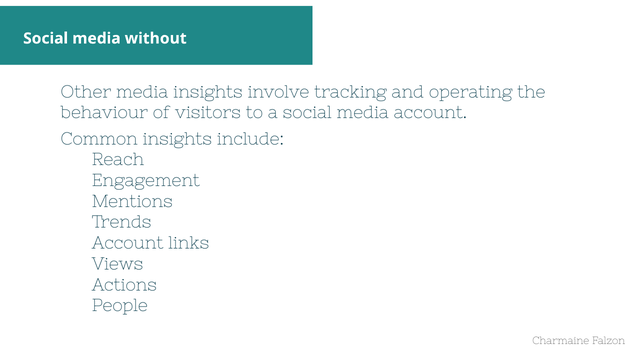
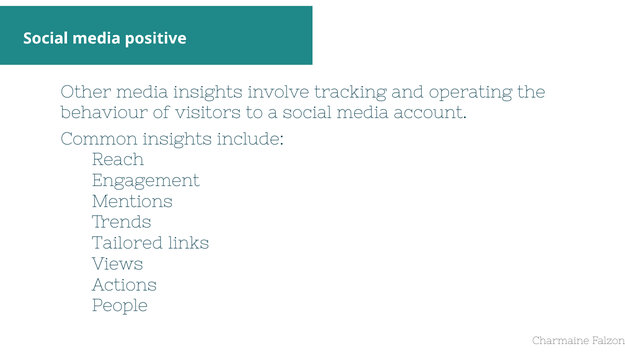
without: without -> positive
Account at (128, 243): Account -> Tailored
